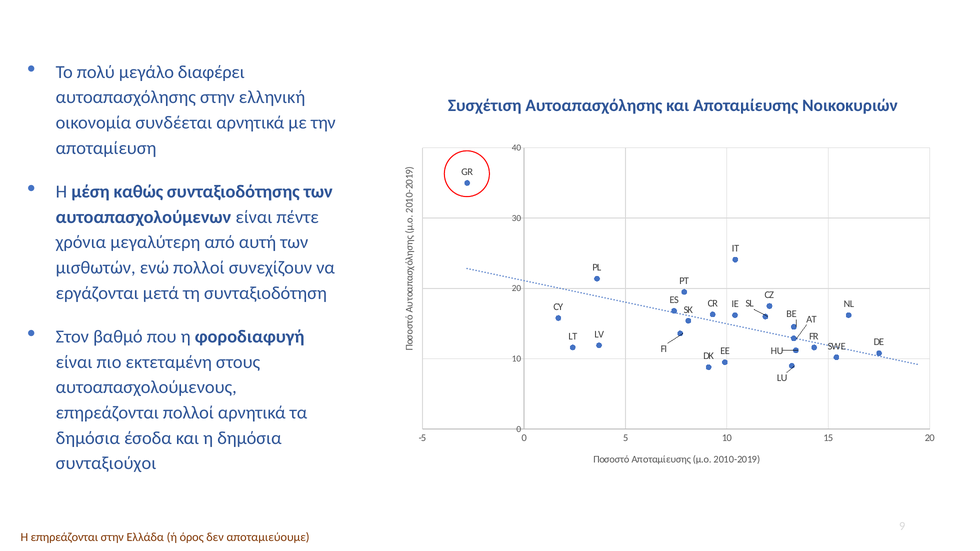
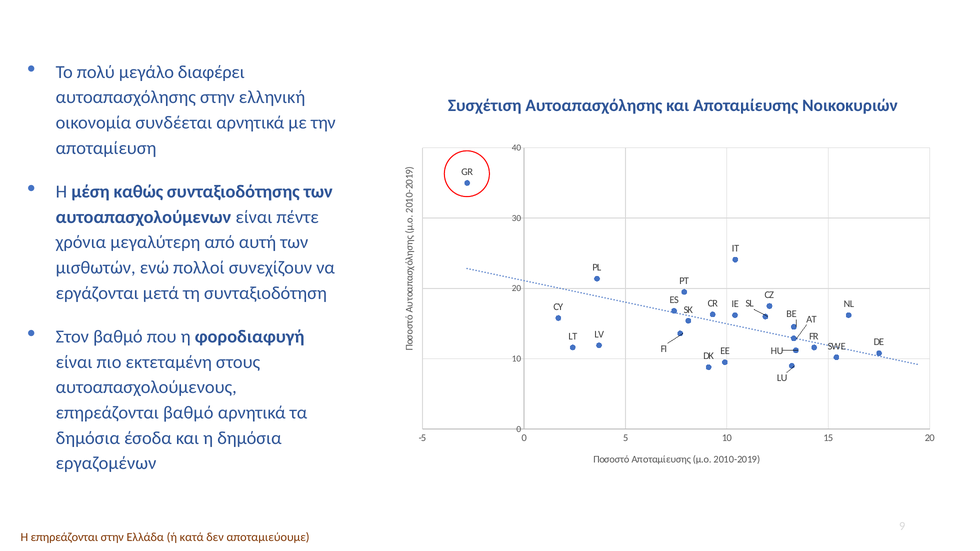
επηρεάζονται πολλοί: πολλοί -> βαθμό
συνταξιούχοι: συνταξιούχοι -> εργαζομένων
όρος: όρος -> κατά
